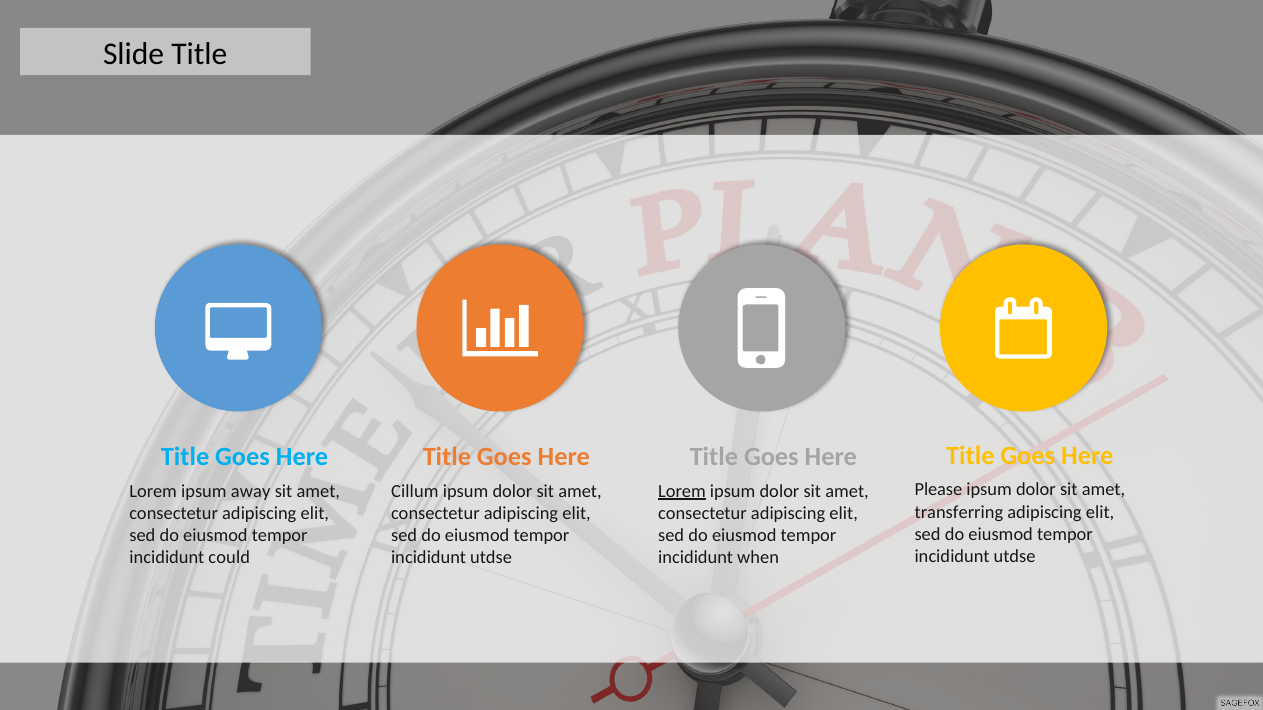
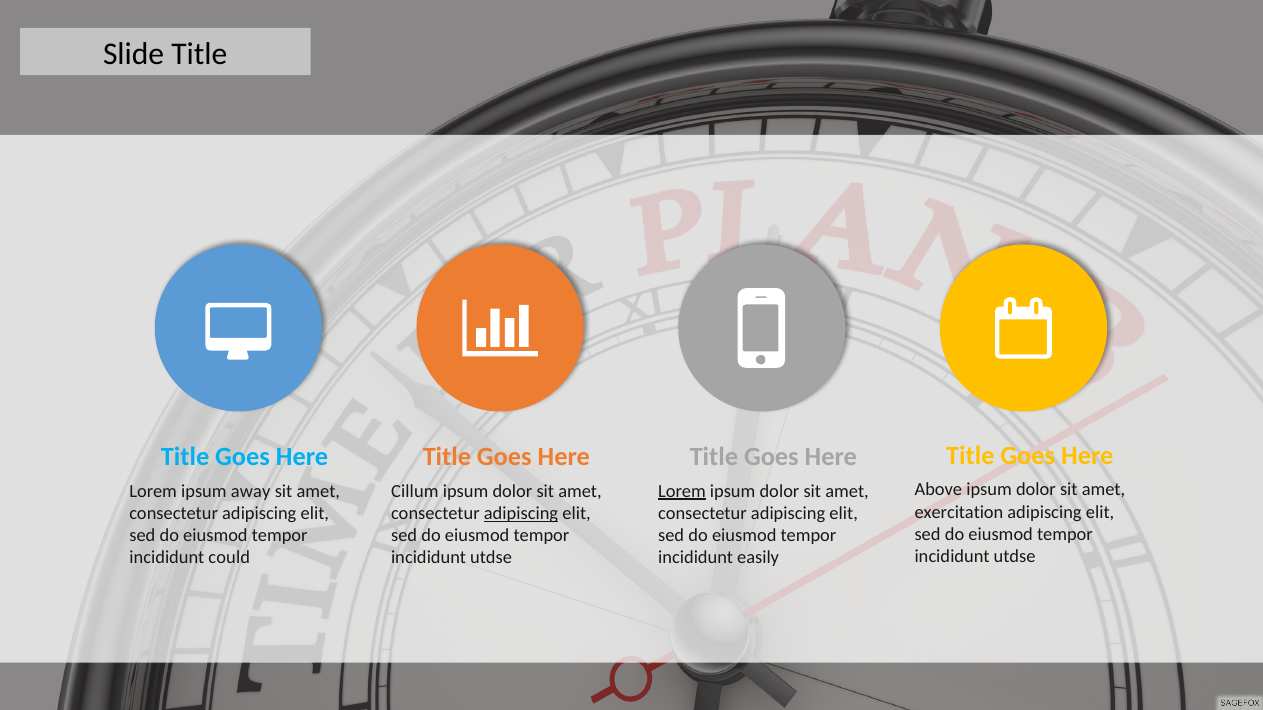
Please: Please -> Above
transferring: transferring -> exercitation
adipiscing at (521, 514) underline: none -> present
when: when -> easily
